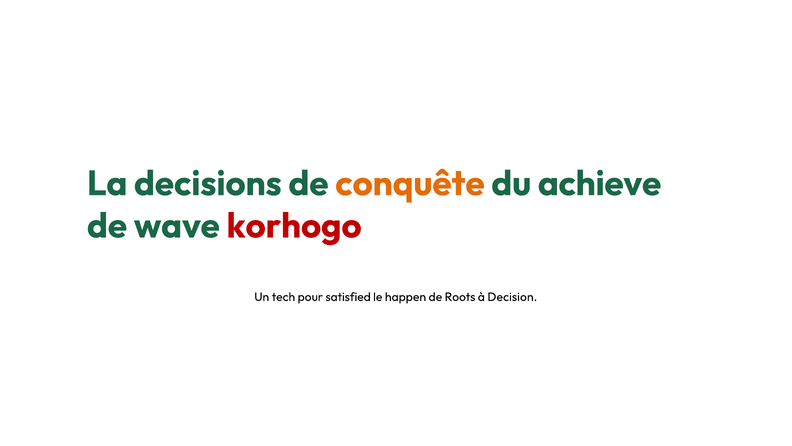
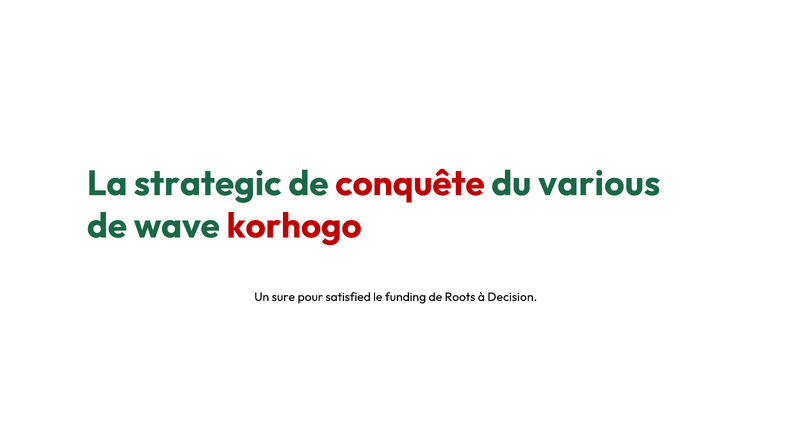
decisions: decisions -> strategic
conquête colour: orange -> red
achieve: achieve -> various
tech: tech -> sure
happen: happen -> funding
